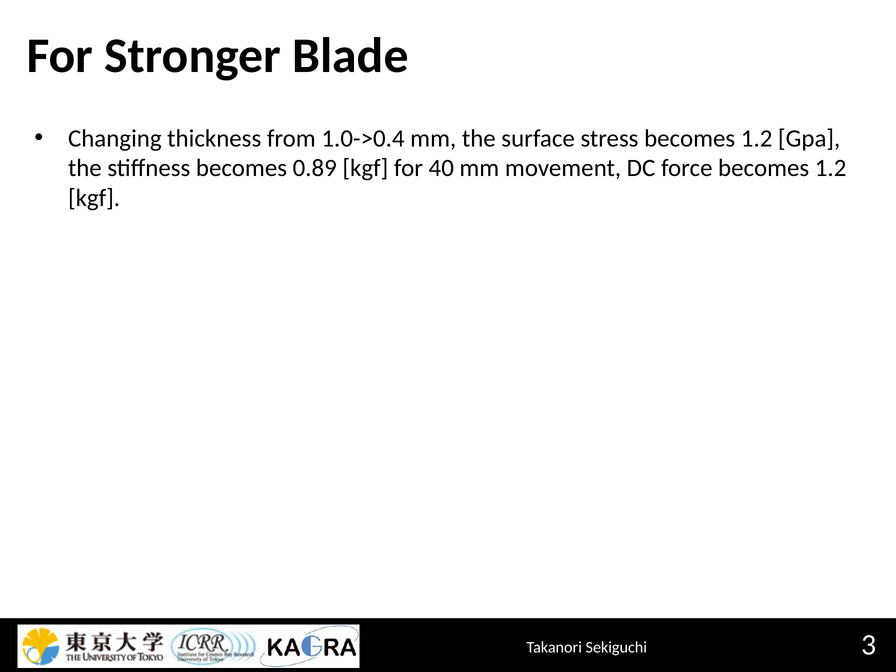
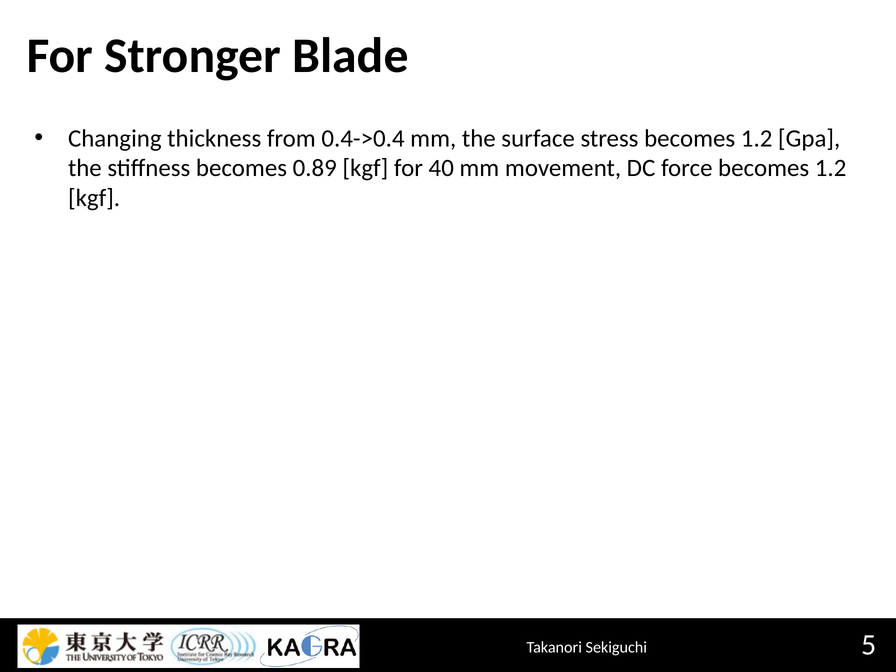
1.0->0.4: 1.0->0.4 -> 0.4->0.4
3: 3 -> 5
